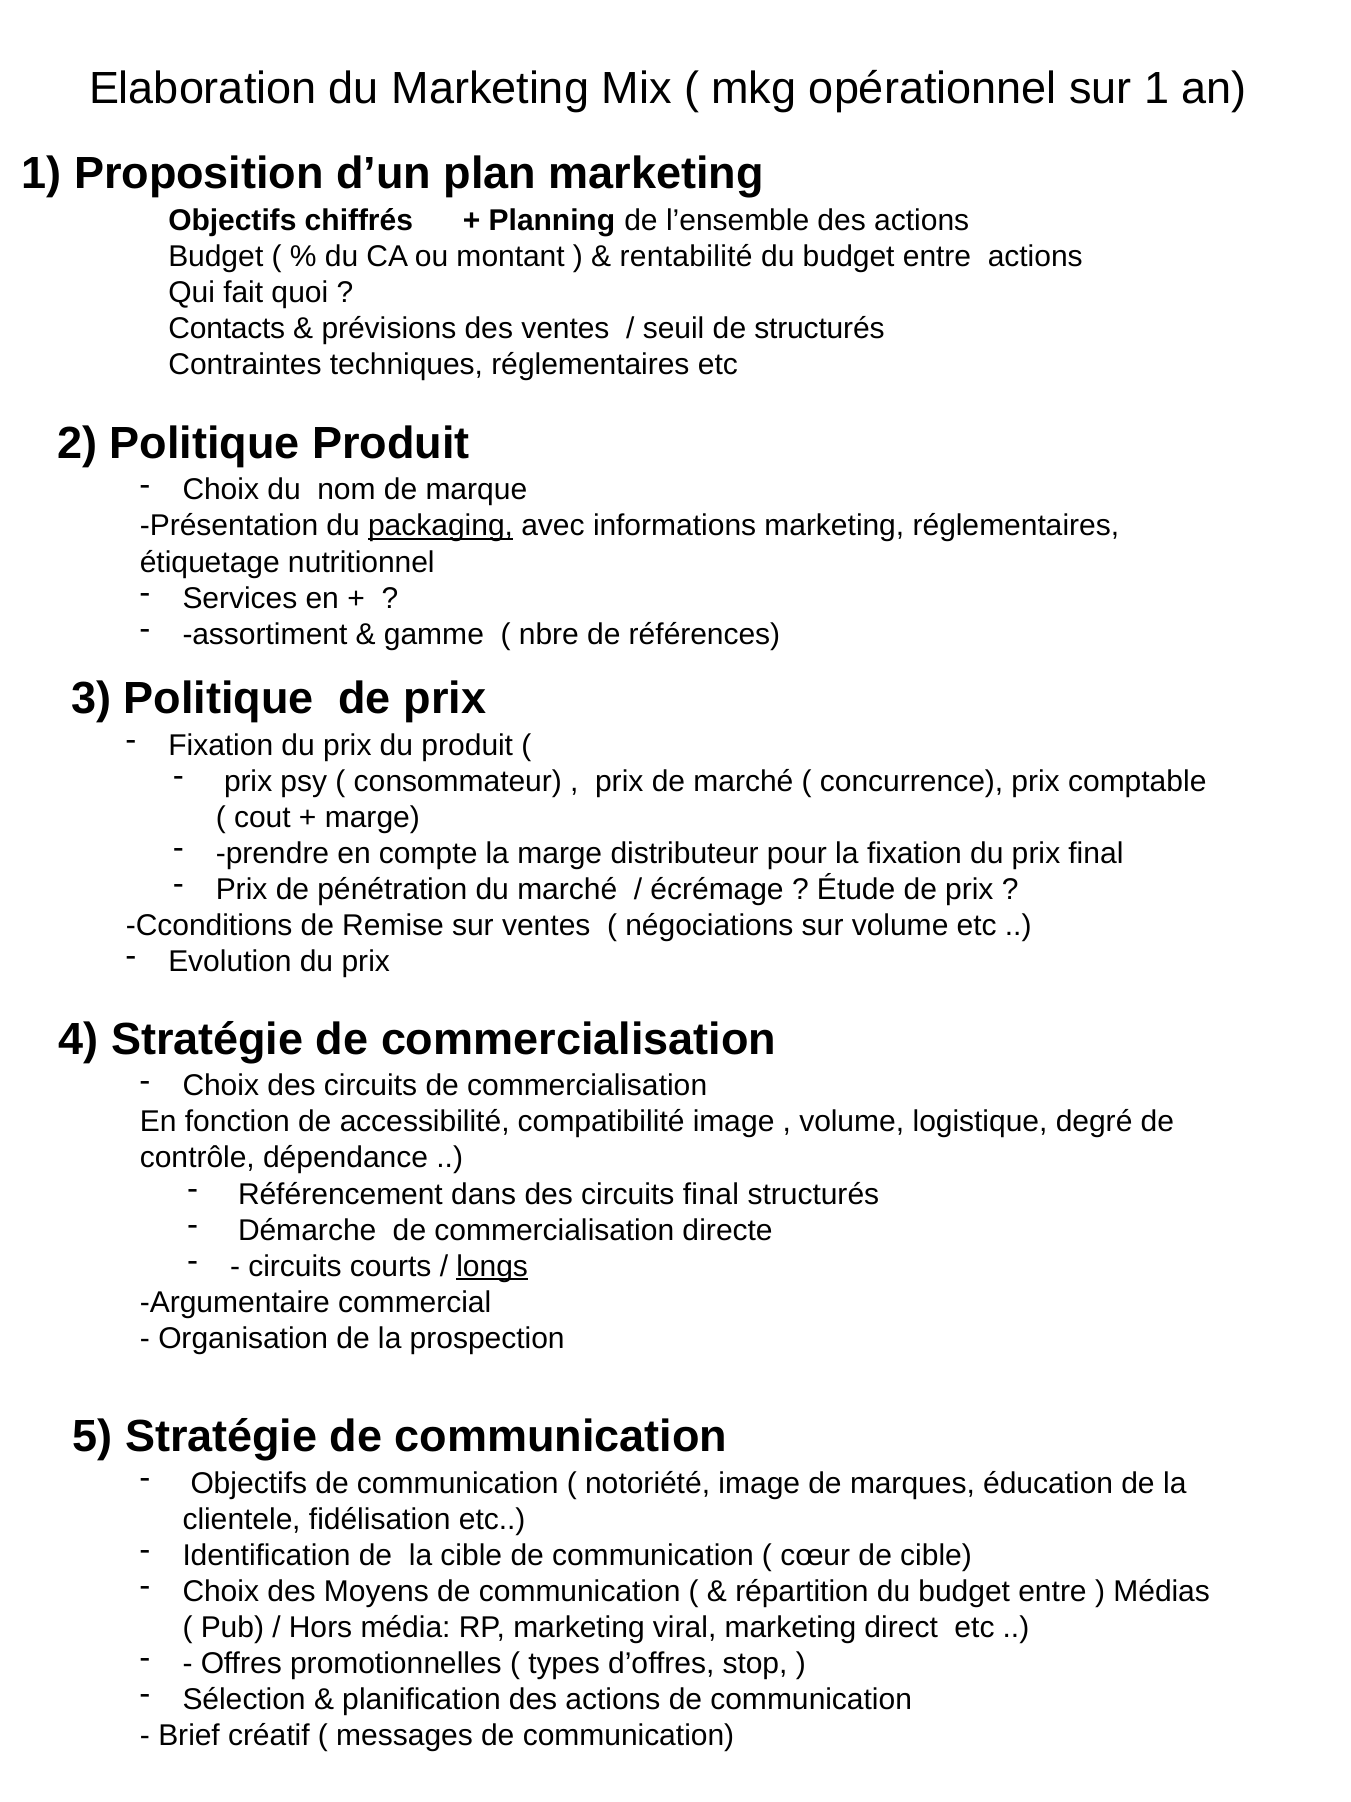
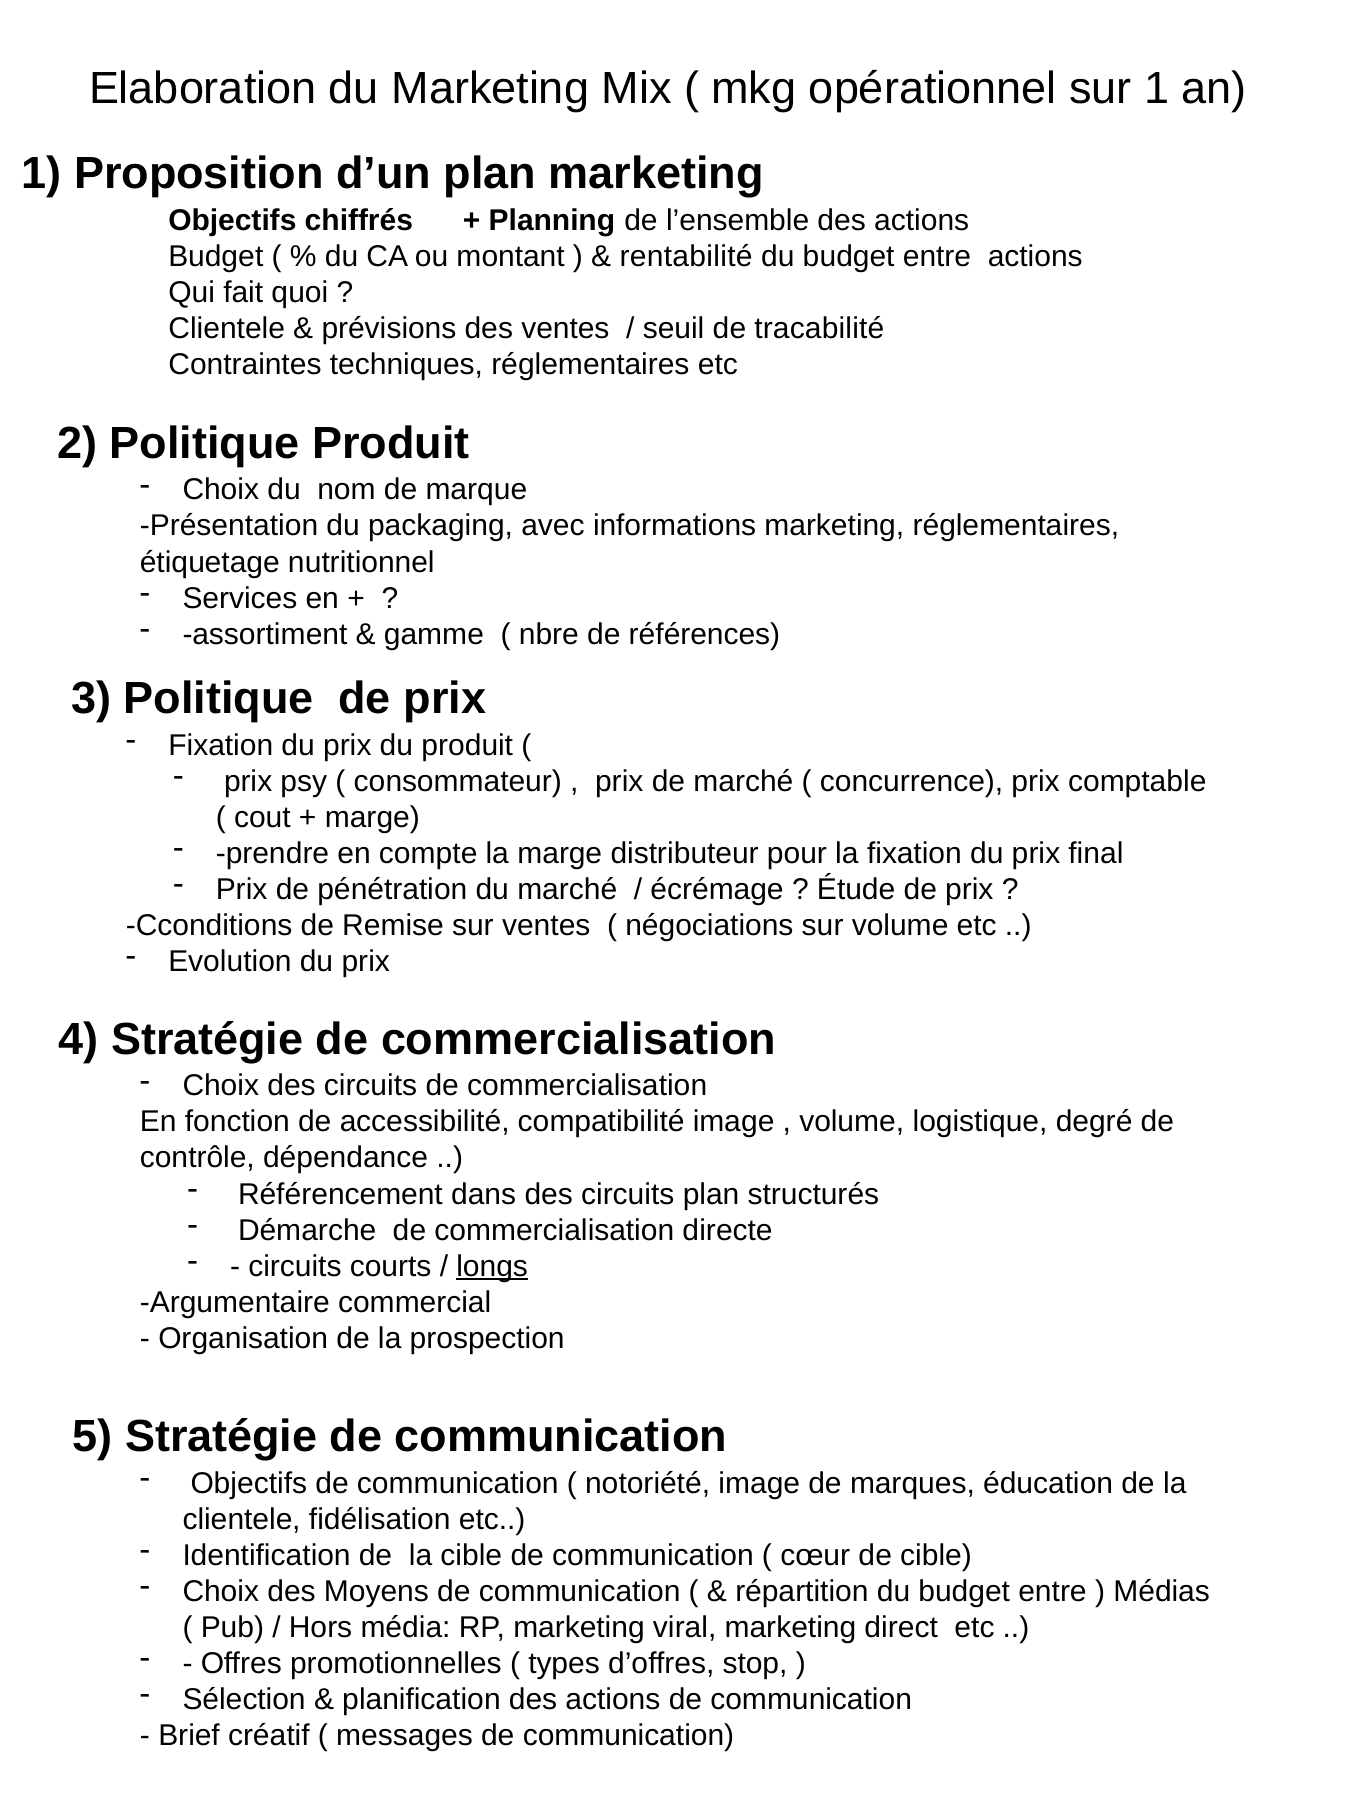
Contacts at (227, 328): Contacts -> Clientele
de structurés: structurés -> tracabilité
packaging underline: present -> none
circuits final: final -> plan
